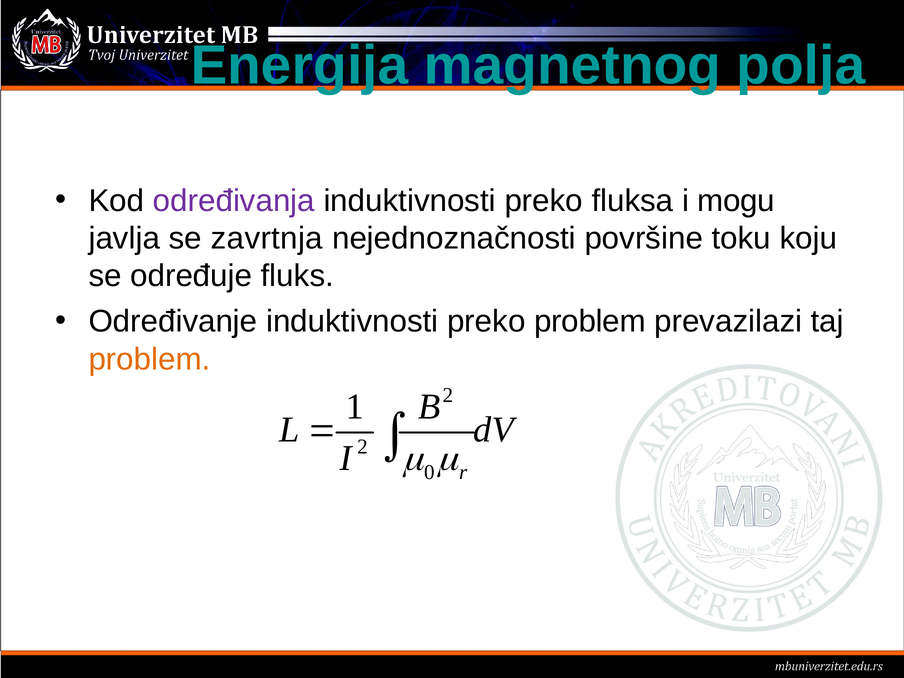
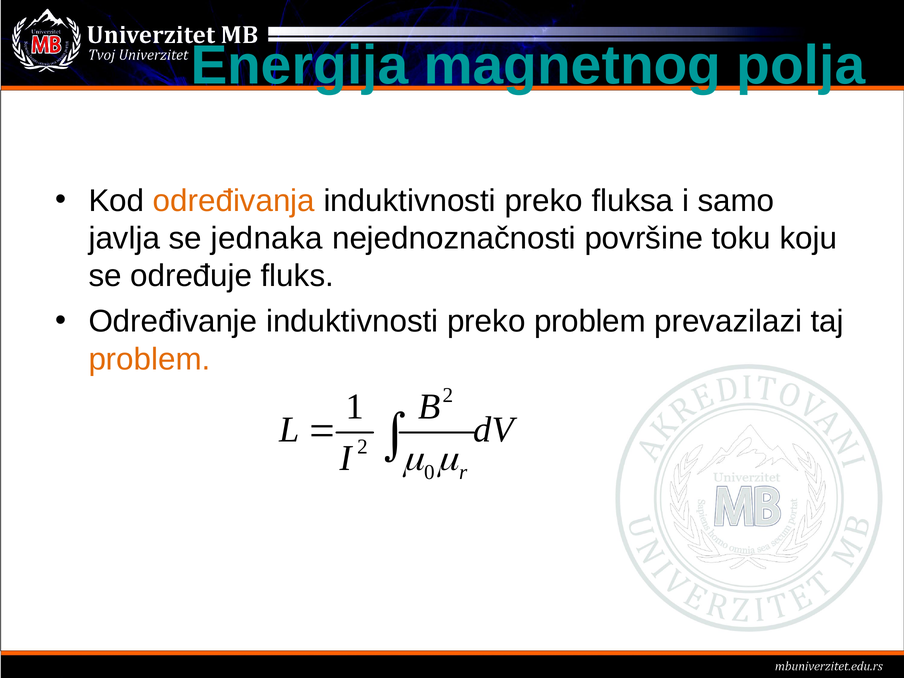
određivanja colour: purple -> orange
mogu: mogu -> samo
zavrtnja: zavrtnja -> jednaka
